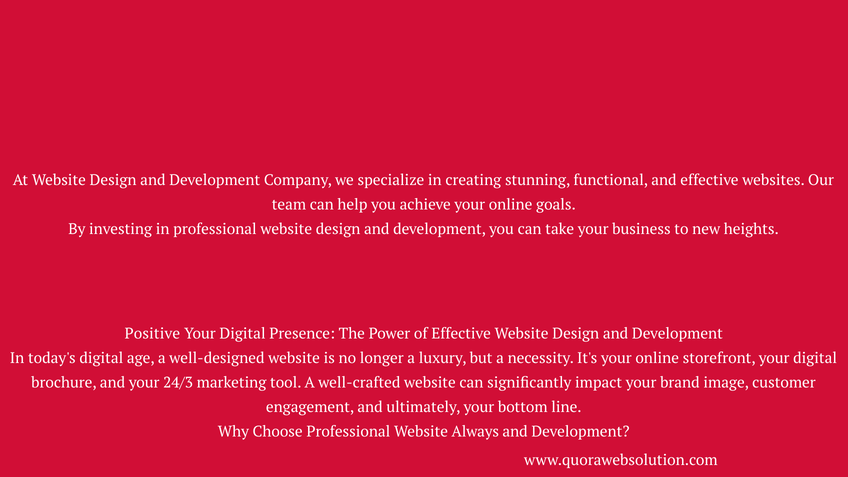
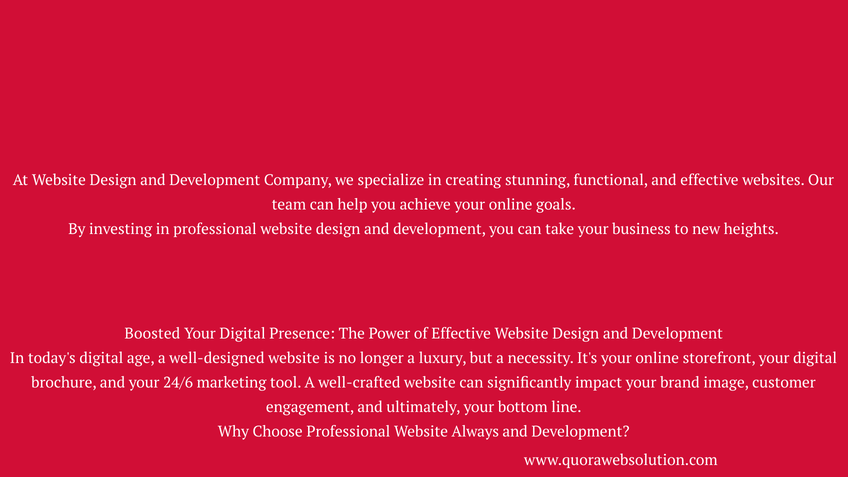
Positive: Positive -> Boosted
24/3: 24/3 -> 24/6
